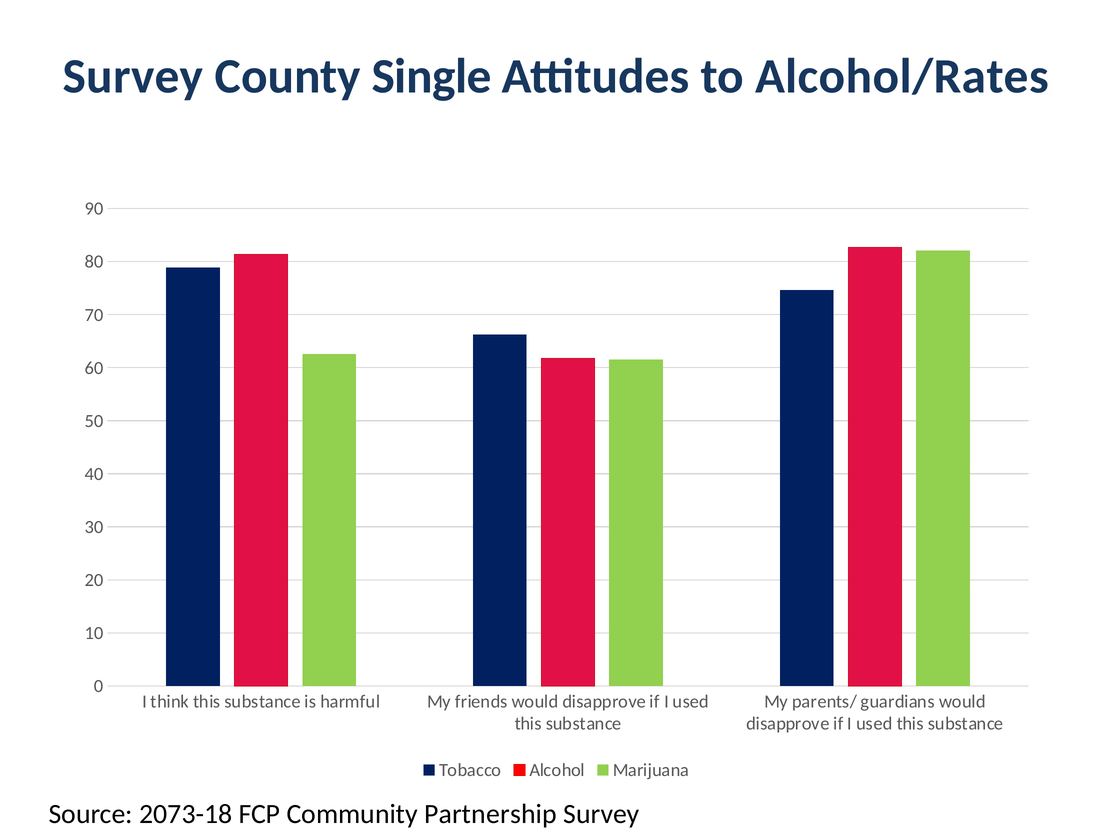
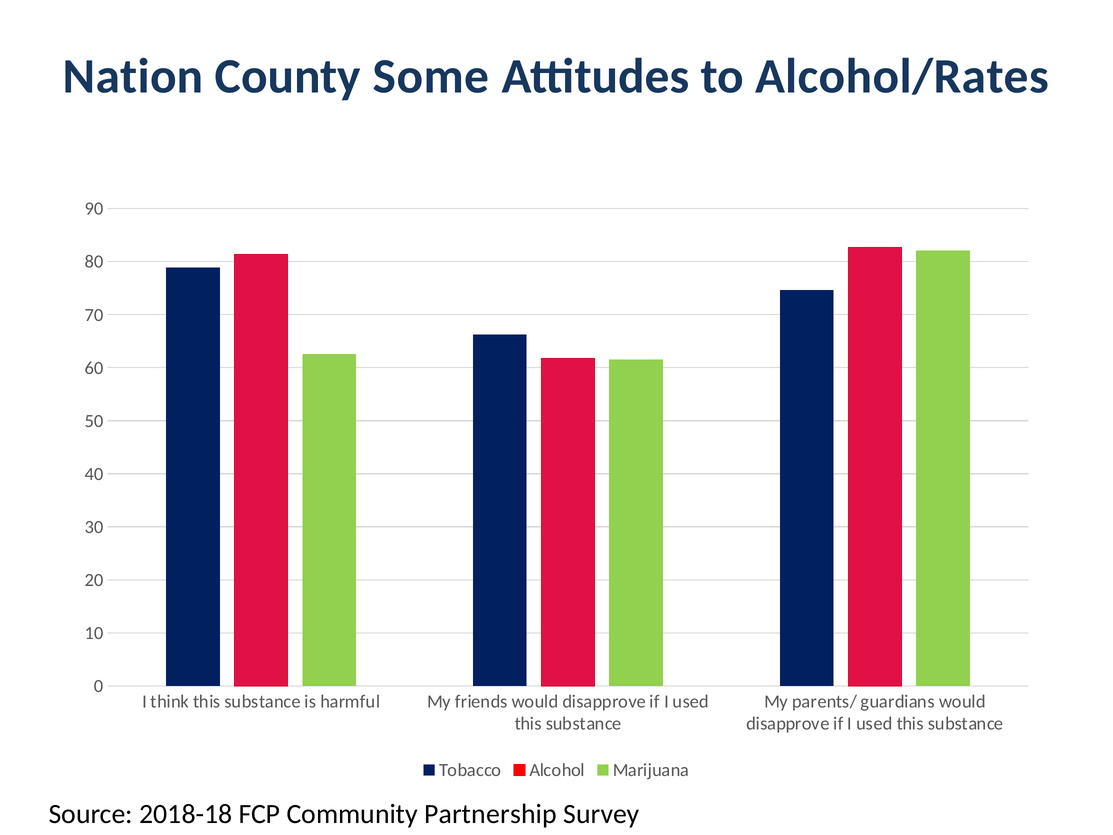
Survey at (133, 77): Survey -> Nation
Single: Single -> Some
2073-18: 2073-18 -> 2018-18
